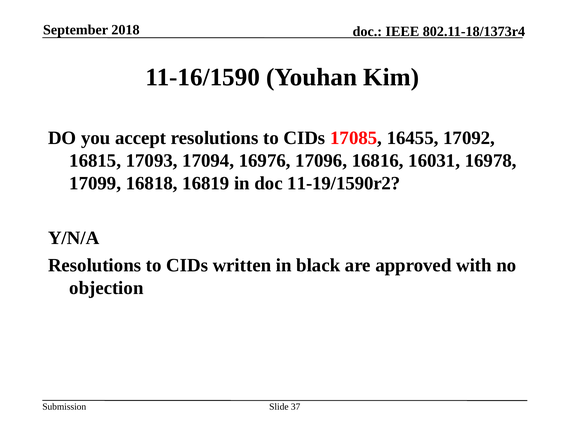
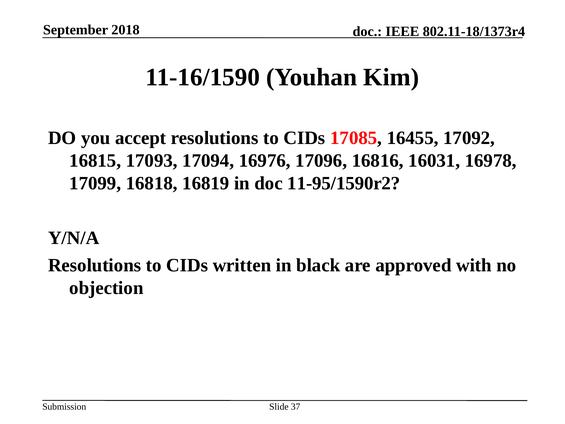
11-19/1590r2: 11-19/1590r2 -> 11-95/1590r2
